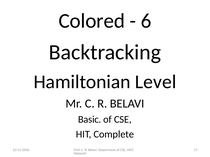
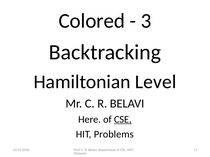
6: 6 -> 3
Basic: Basic -> Here
CSE at (123, 120) underline: none -> present
Complete: Complete -> Problems
